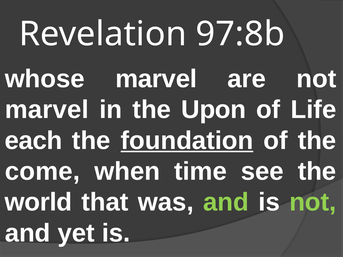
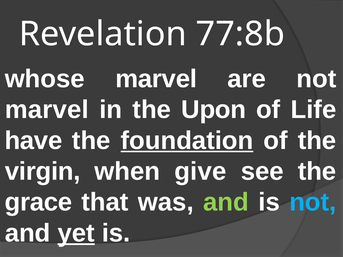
97:8b: 97:8b -> 77:8b
each: each -> have
come: come -> virgin
time: time -> give
world: world -> grace
not at (313, 202) colour: light green -> light blue
yet underline: none -> present
